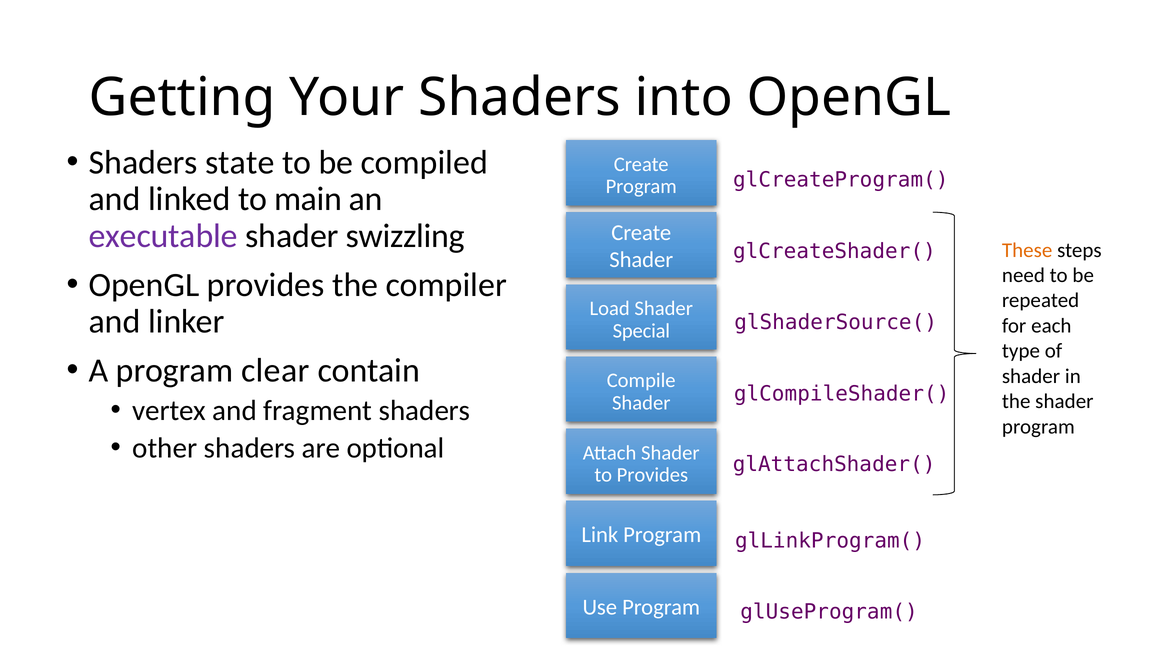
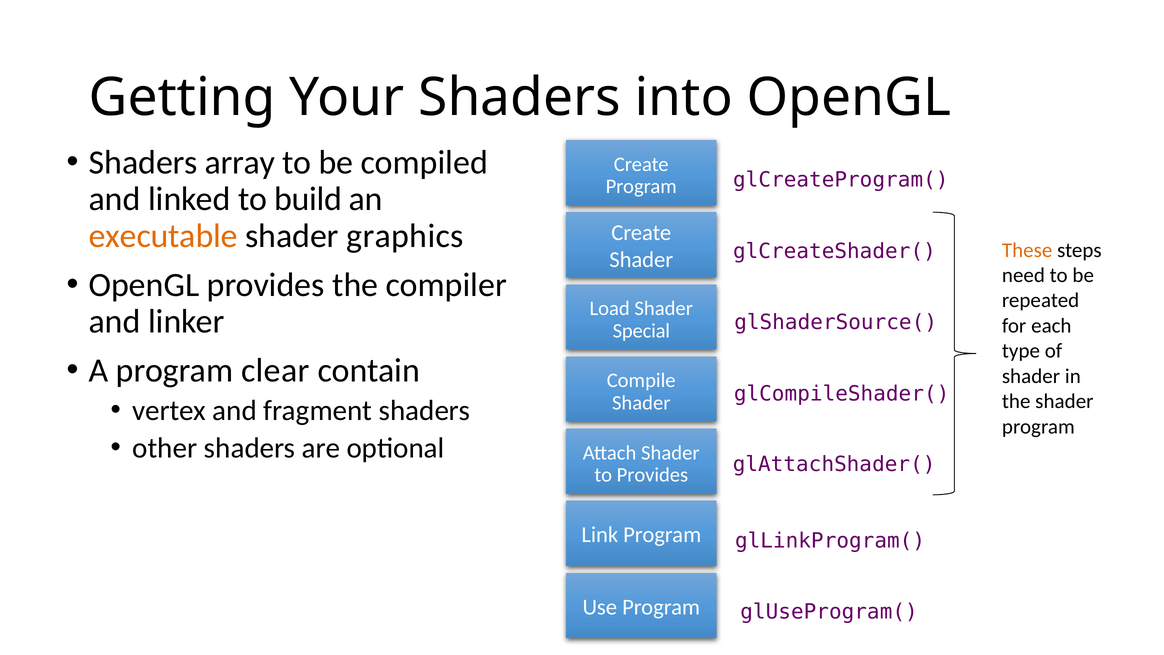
state: state -> array
main: main -> build
executable colour: purple -> orange
swizzling: swizzling -> graphics
